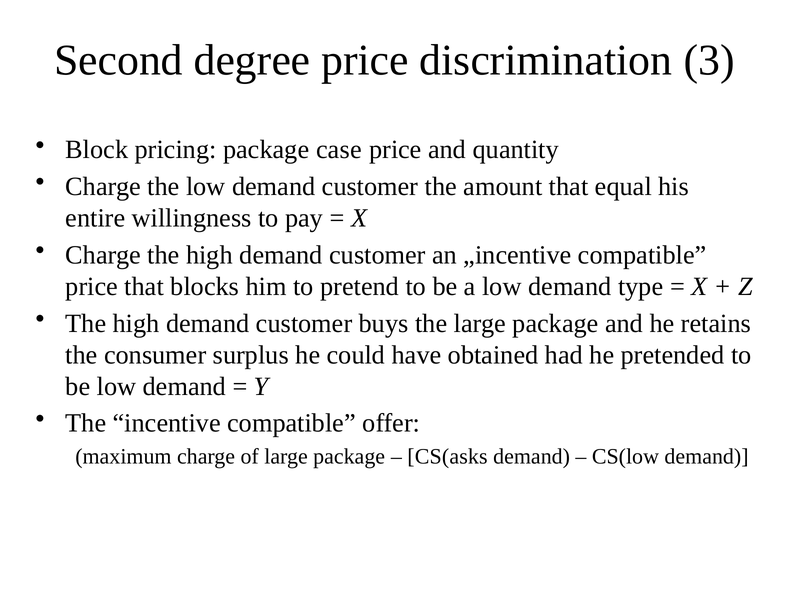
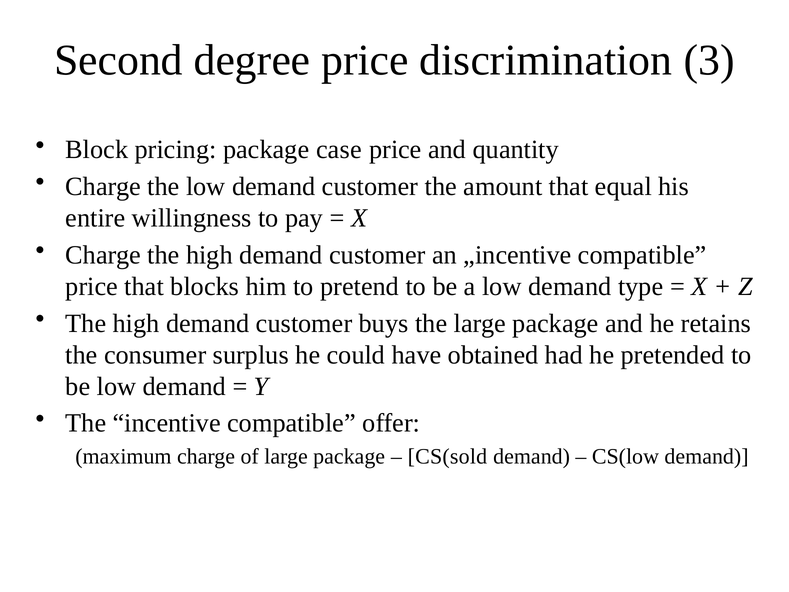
CS(asks: CS(asks -> CS(sold
